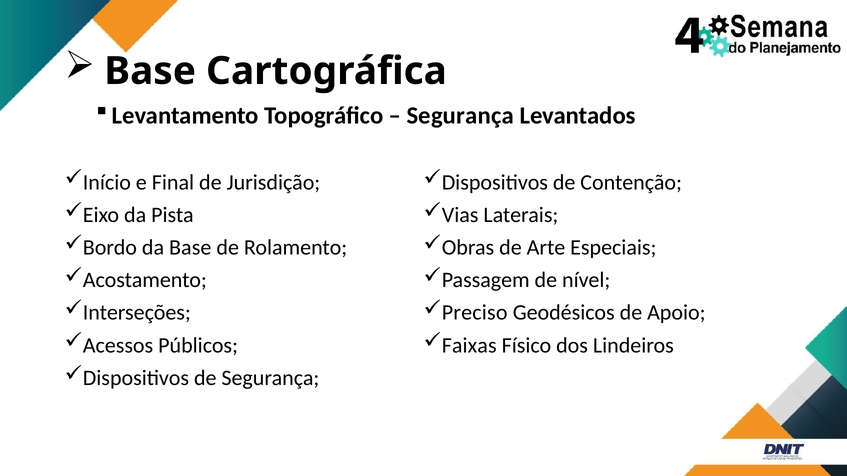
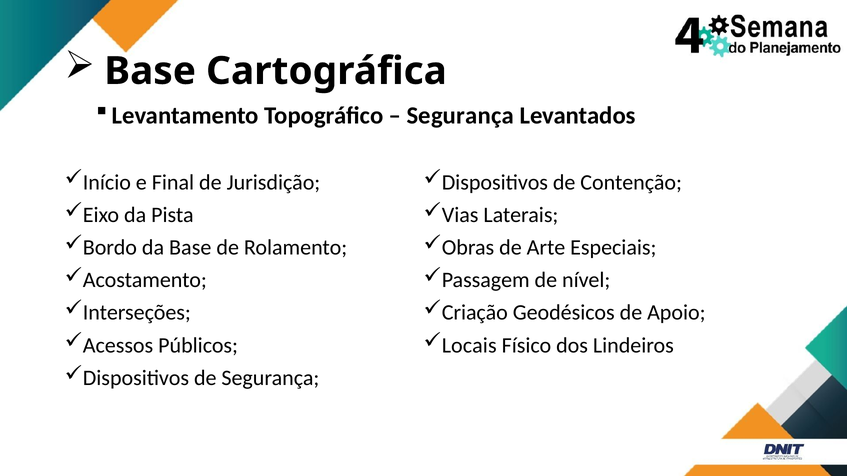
Preciso: Preciso -> Criação
Faixas: Faixas -> Locais
